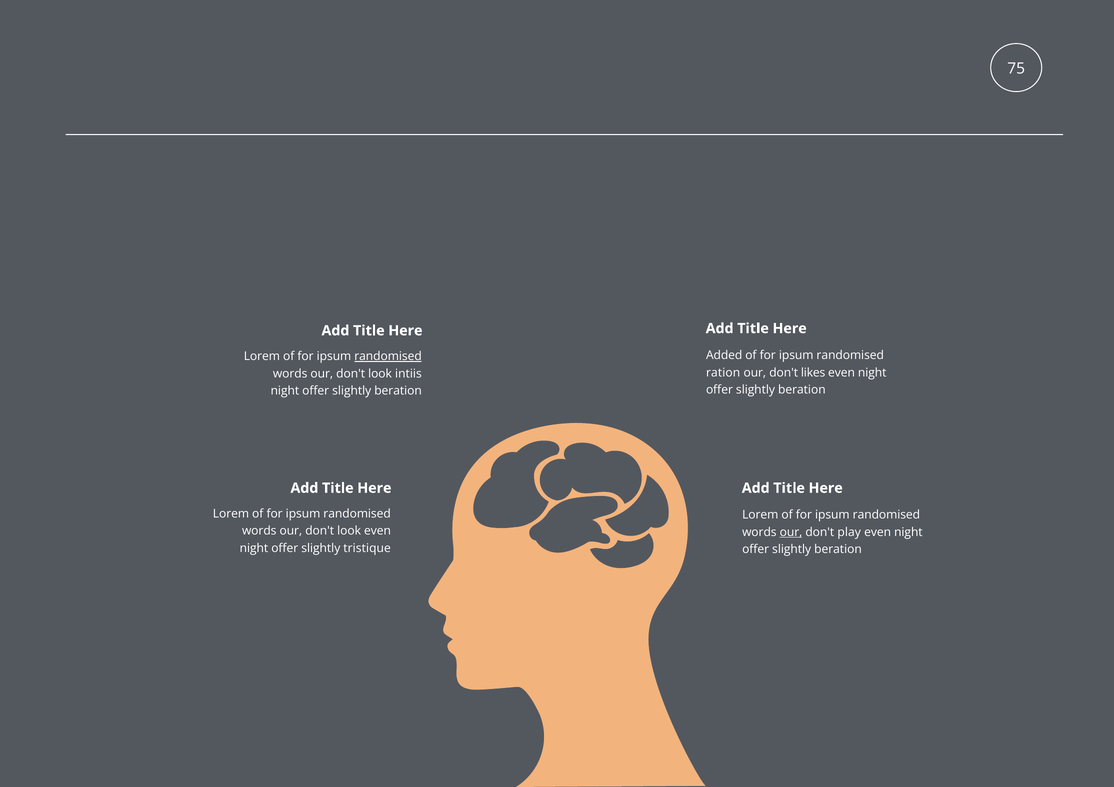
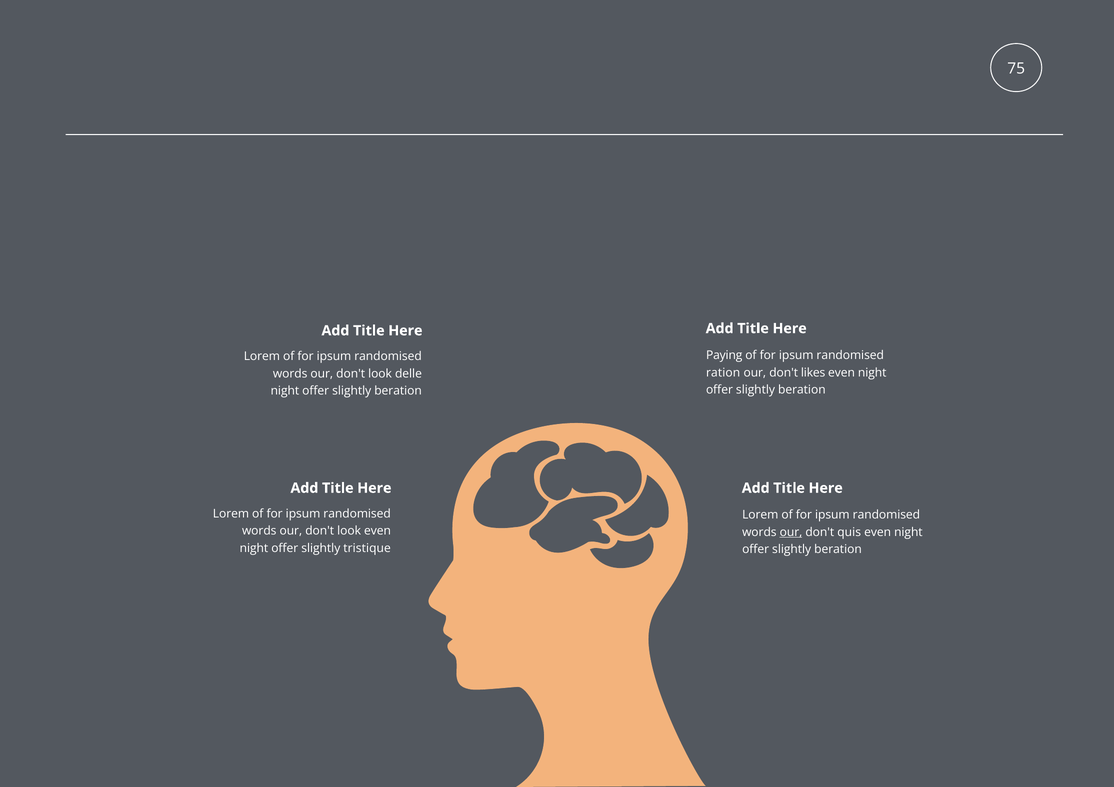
Added: Added -> Paying
randomised at (388, 357) underline: present -> none
intiis: intiis -> delle
play: play -> quis
